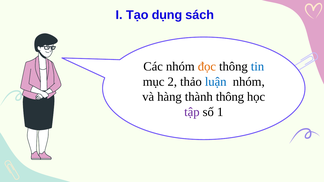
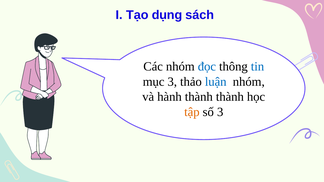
đọc colour: orange -> blue
mục 2: 2 -> 3
hàng: hàng -> hành
thành thông: thông -> thành
tập colour: purple -> orange
số 1: 1 -> 3
